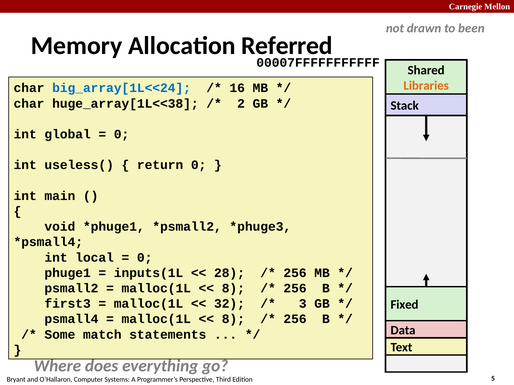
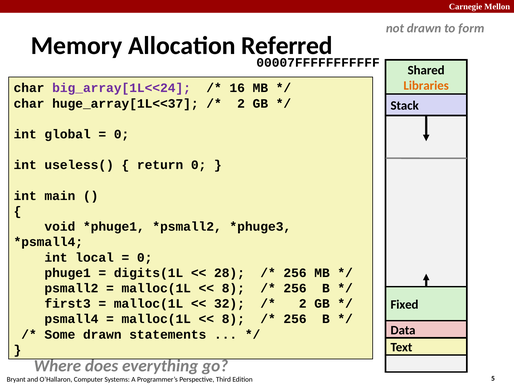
been: been -> form
big_array[1L<<24 colour: blue -> purple
huge_array[1L<<38: huge_array[1L<<38 -> huge_array[1L<<37
inputs(1L: inputs(1L -> digits(1L
3 at (303, 304): 3 -> 2
Some match: match -> drawn
